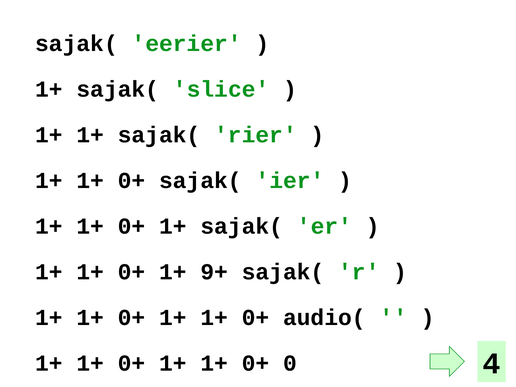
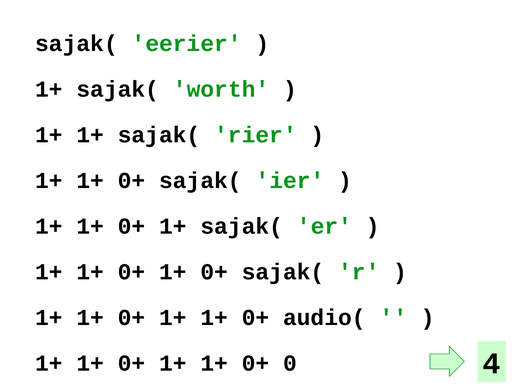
slice: slice -> worth
0+ 1+ 9+: 9+ -> 0+
